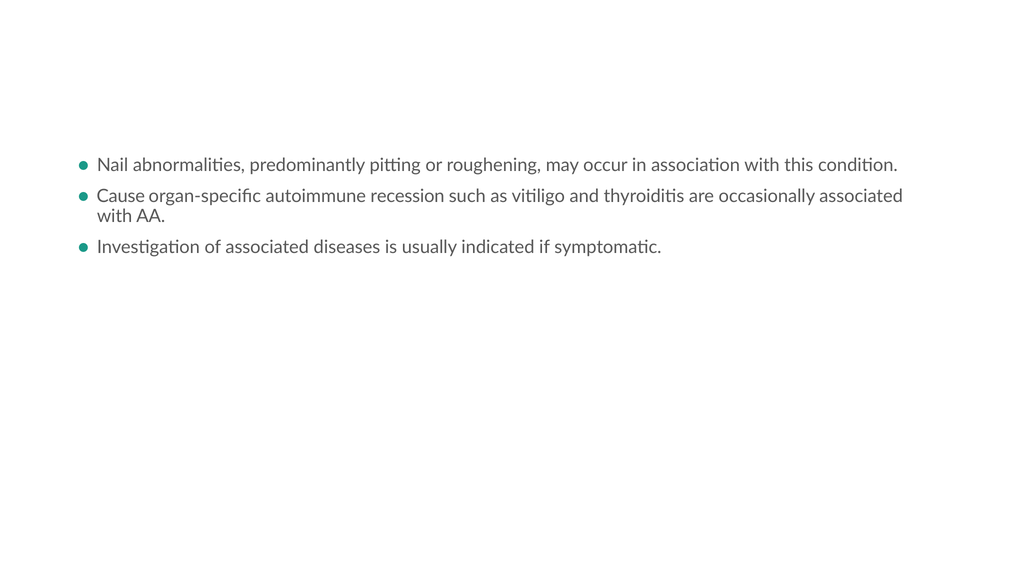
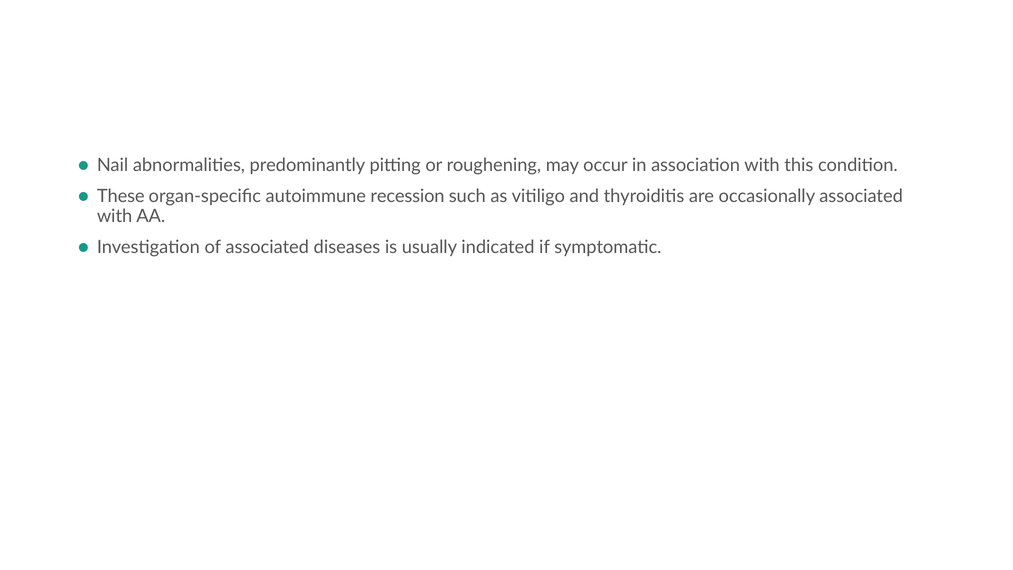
Cause: Cause -> These
